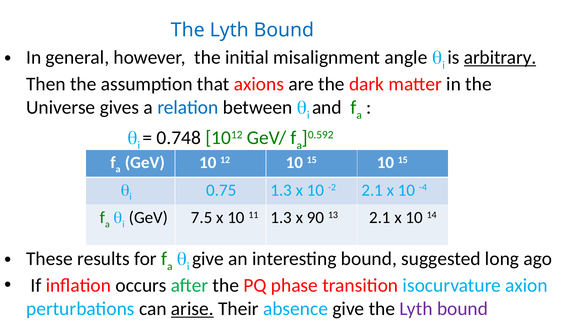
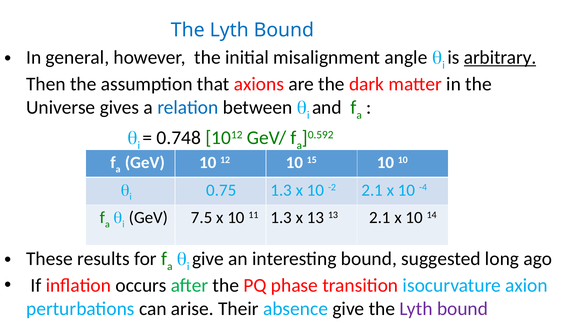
15 10 15: 15 -> 10
x 90: 90 -> 13
arise underline: present -> none
